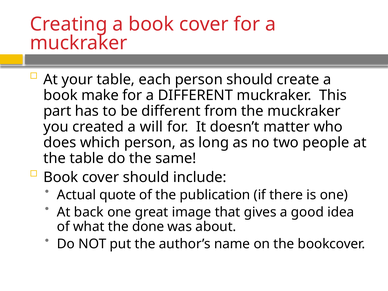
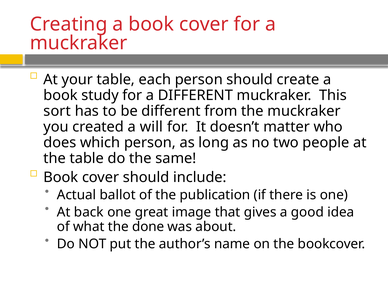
make: make -> study
part: part -> sort
quote: quote -> ballot
